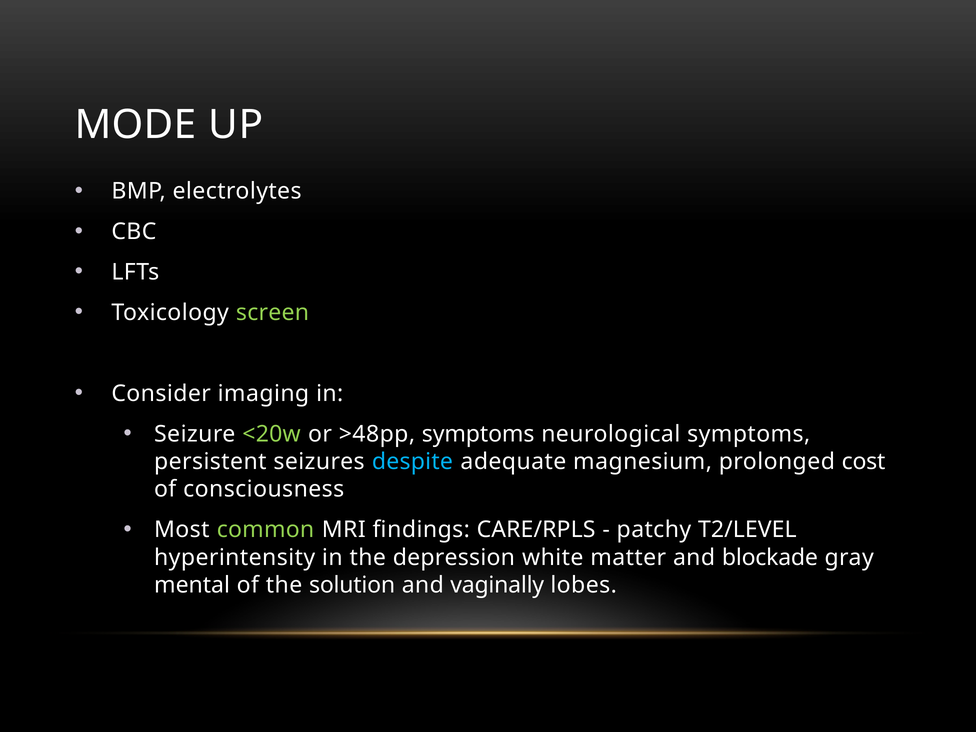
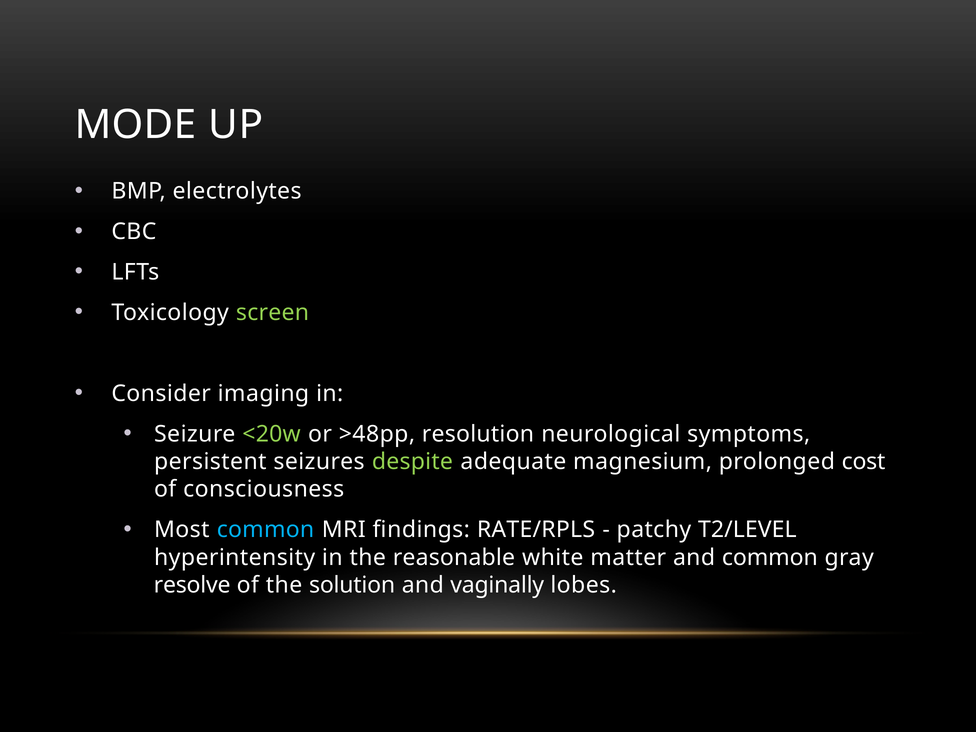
>48pp symptoms: symptoms -> resolution
despite colour: light blue -> light green
common at (266, 530) colour: light green -> light blue
CARE/RPLS: CARE/RPLS -> RATE/RPLS
depression: depression -> reasonable
and blockade: blockade -> common
mental: mental -> resolve
